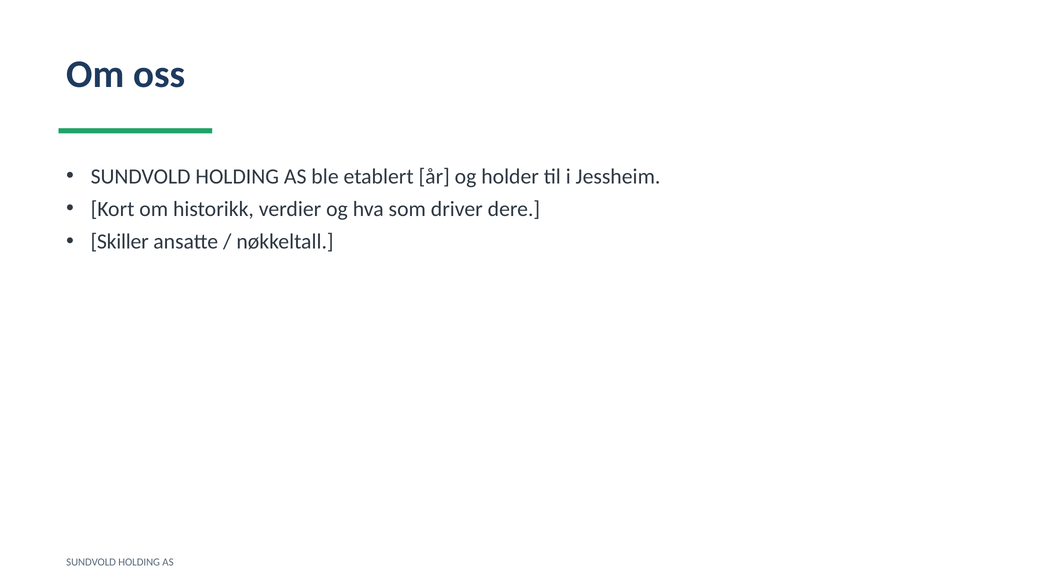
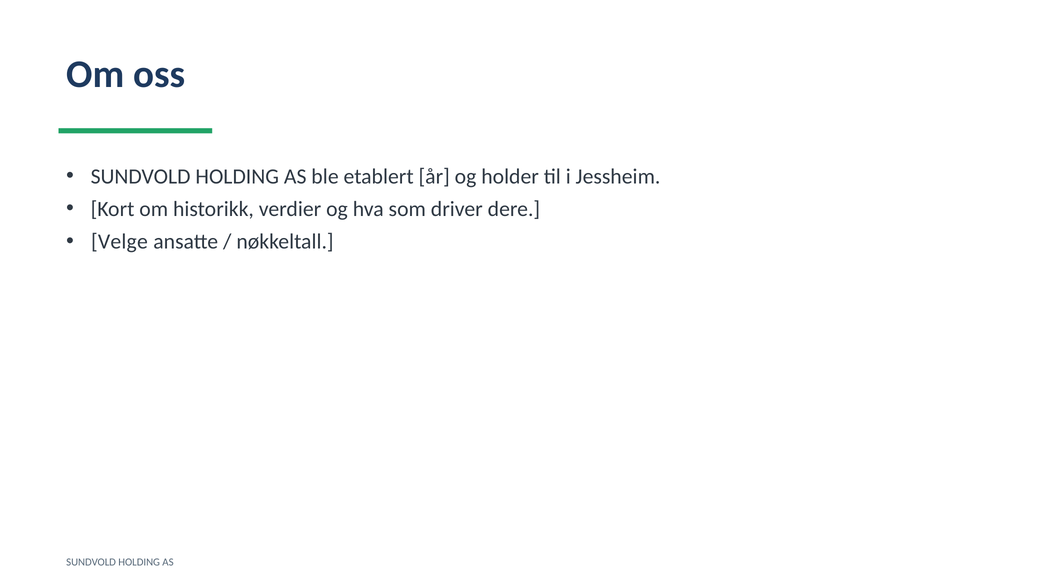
Skiller: Skiller -> Velge
